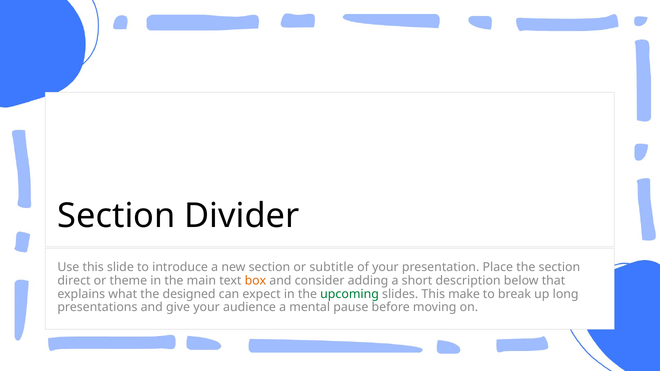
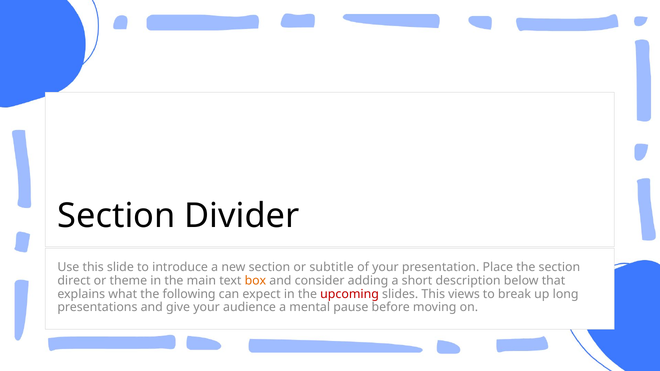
designed: designed -> following
upcoming colour: green -> red
make: make -> views
